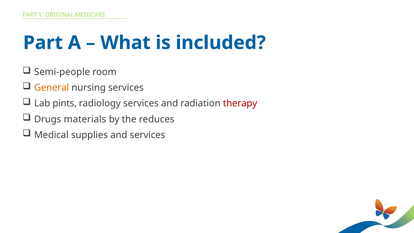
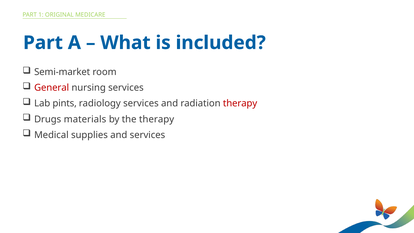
Semi-people: Semi-people -> Semi-market
General colour: orange -> red
the reduces: reduces -> therapy
